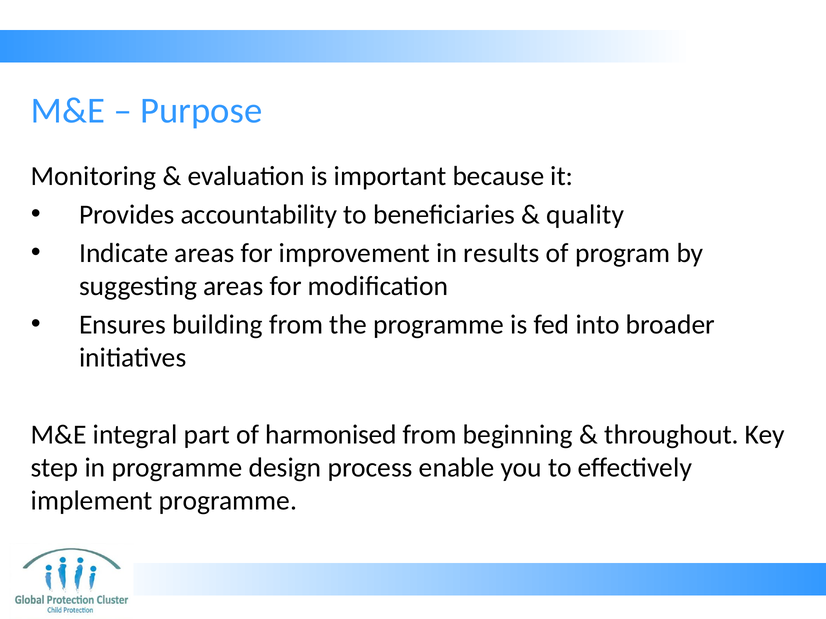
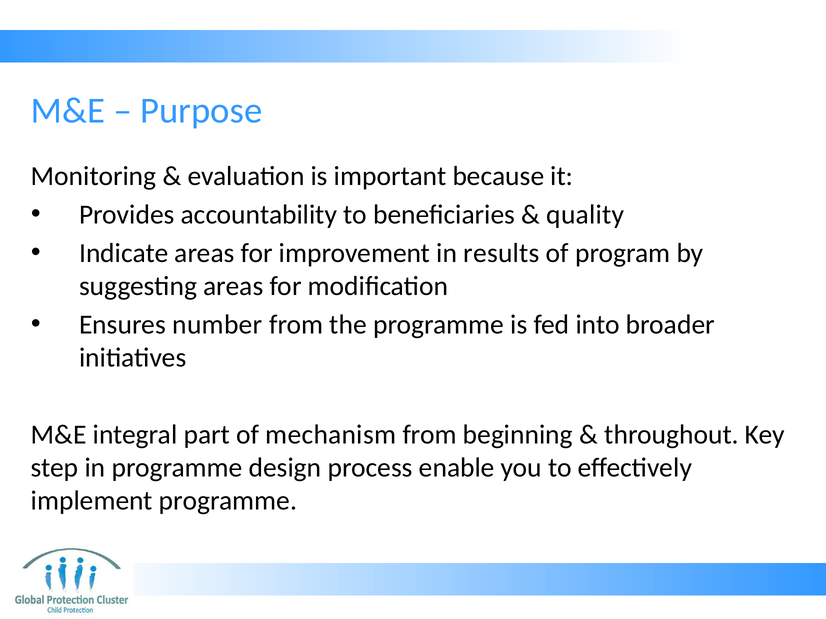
building: building -> number
harmonised: harmonised -> mechanism
